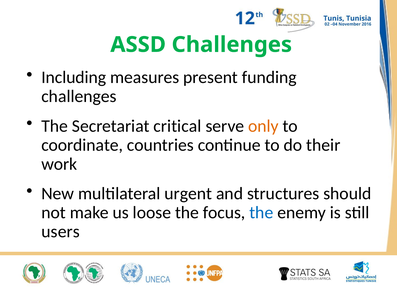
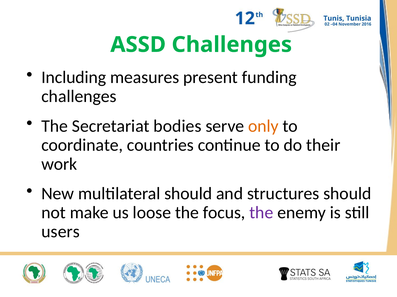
critical: critical -> bodies
multilateral urgent: urgent -> should
the at (261, 213) colour: blue -> purple
